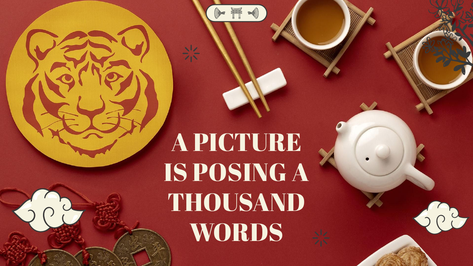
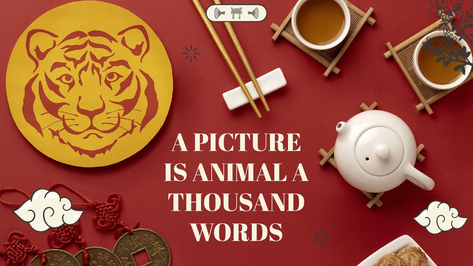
POSING: POSING -> ANIMAL
